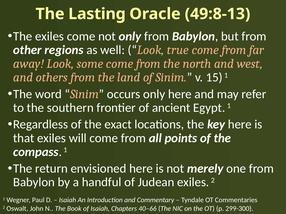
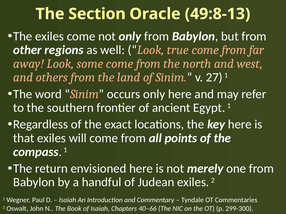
Lasting: Lasting -> Section
15: 15 -> 27
